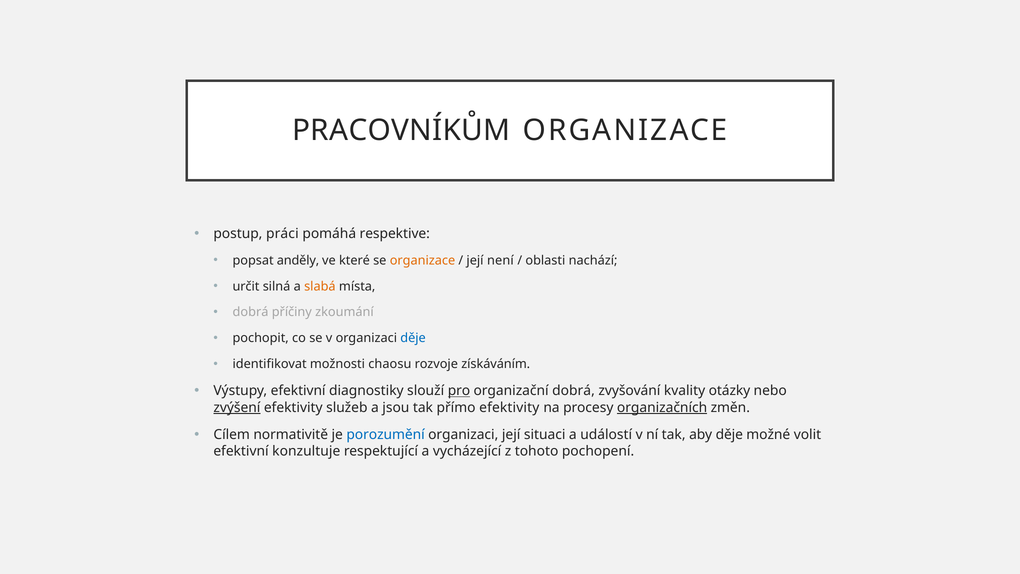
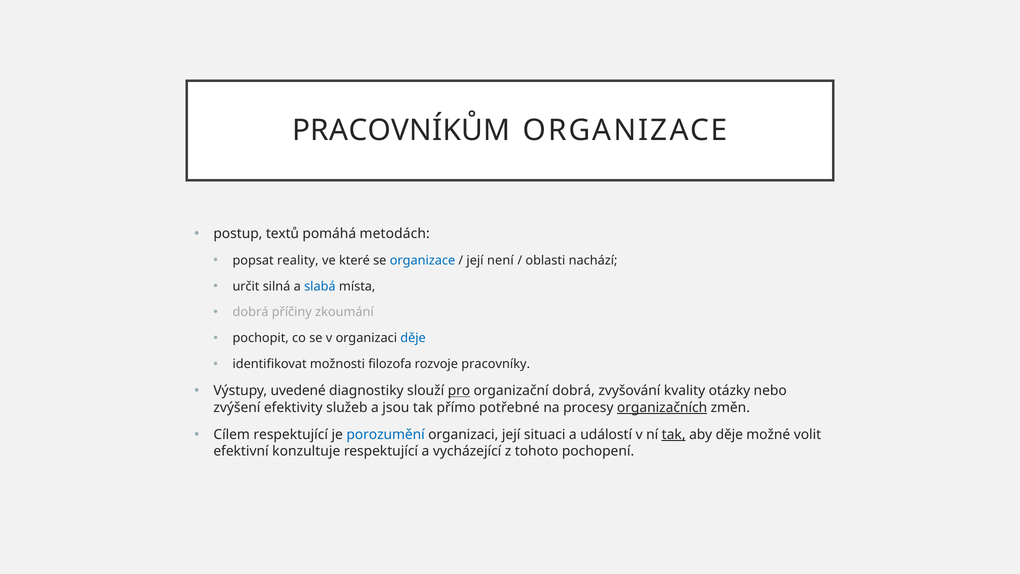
práci: práci -> textů
respektive: respektive -> metodách
anděly: anděly -> reality
organizace at (422, 260) colour: orange -> blue
slabá colour: orange -> blue
chaosu: chaosu -> filozofa
získáváním: získáváním -> pracovníky
Výstupy efektivní: efektivní -> uvedené
zvýšení underline: present -> none
přímo efektivity: efektivity -> potřebné
Cílem normativitě: normativitě -> respektující
tak at (674, 434) underline: none -> present
